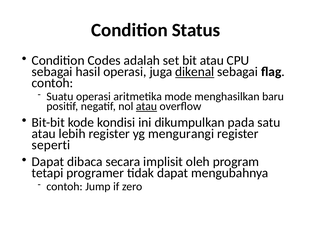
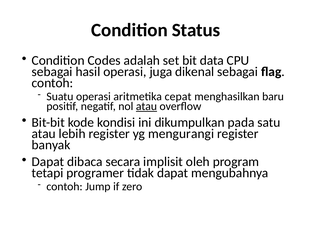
bit atau: atau -> data
dikenal underline: present -> none
mode: mode -> cepat
seperti: seperti -> banyak
